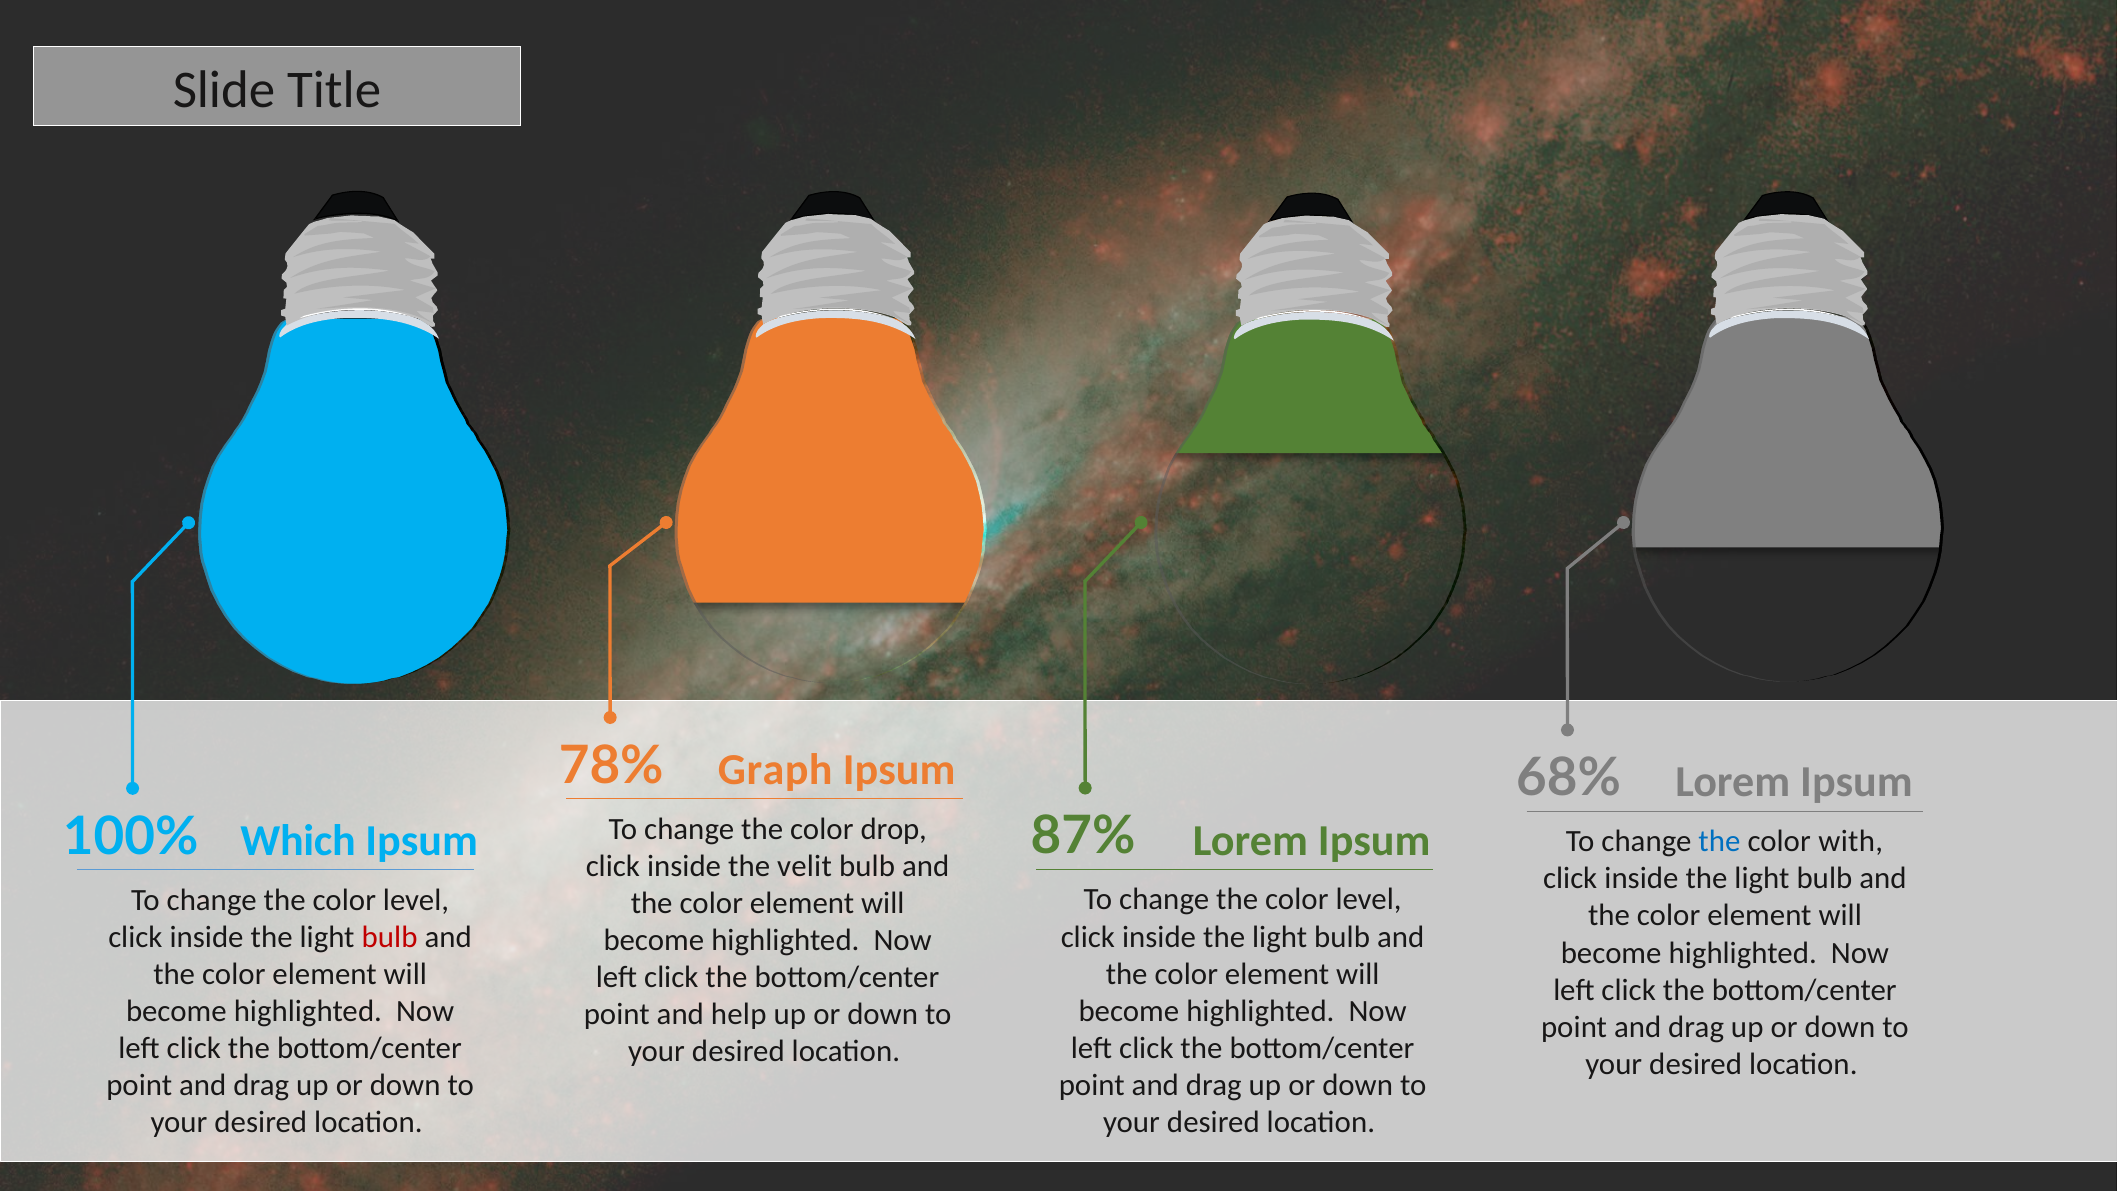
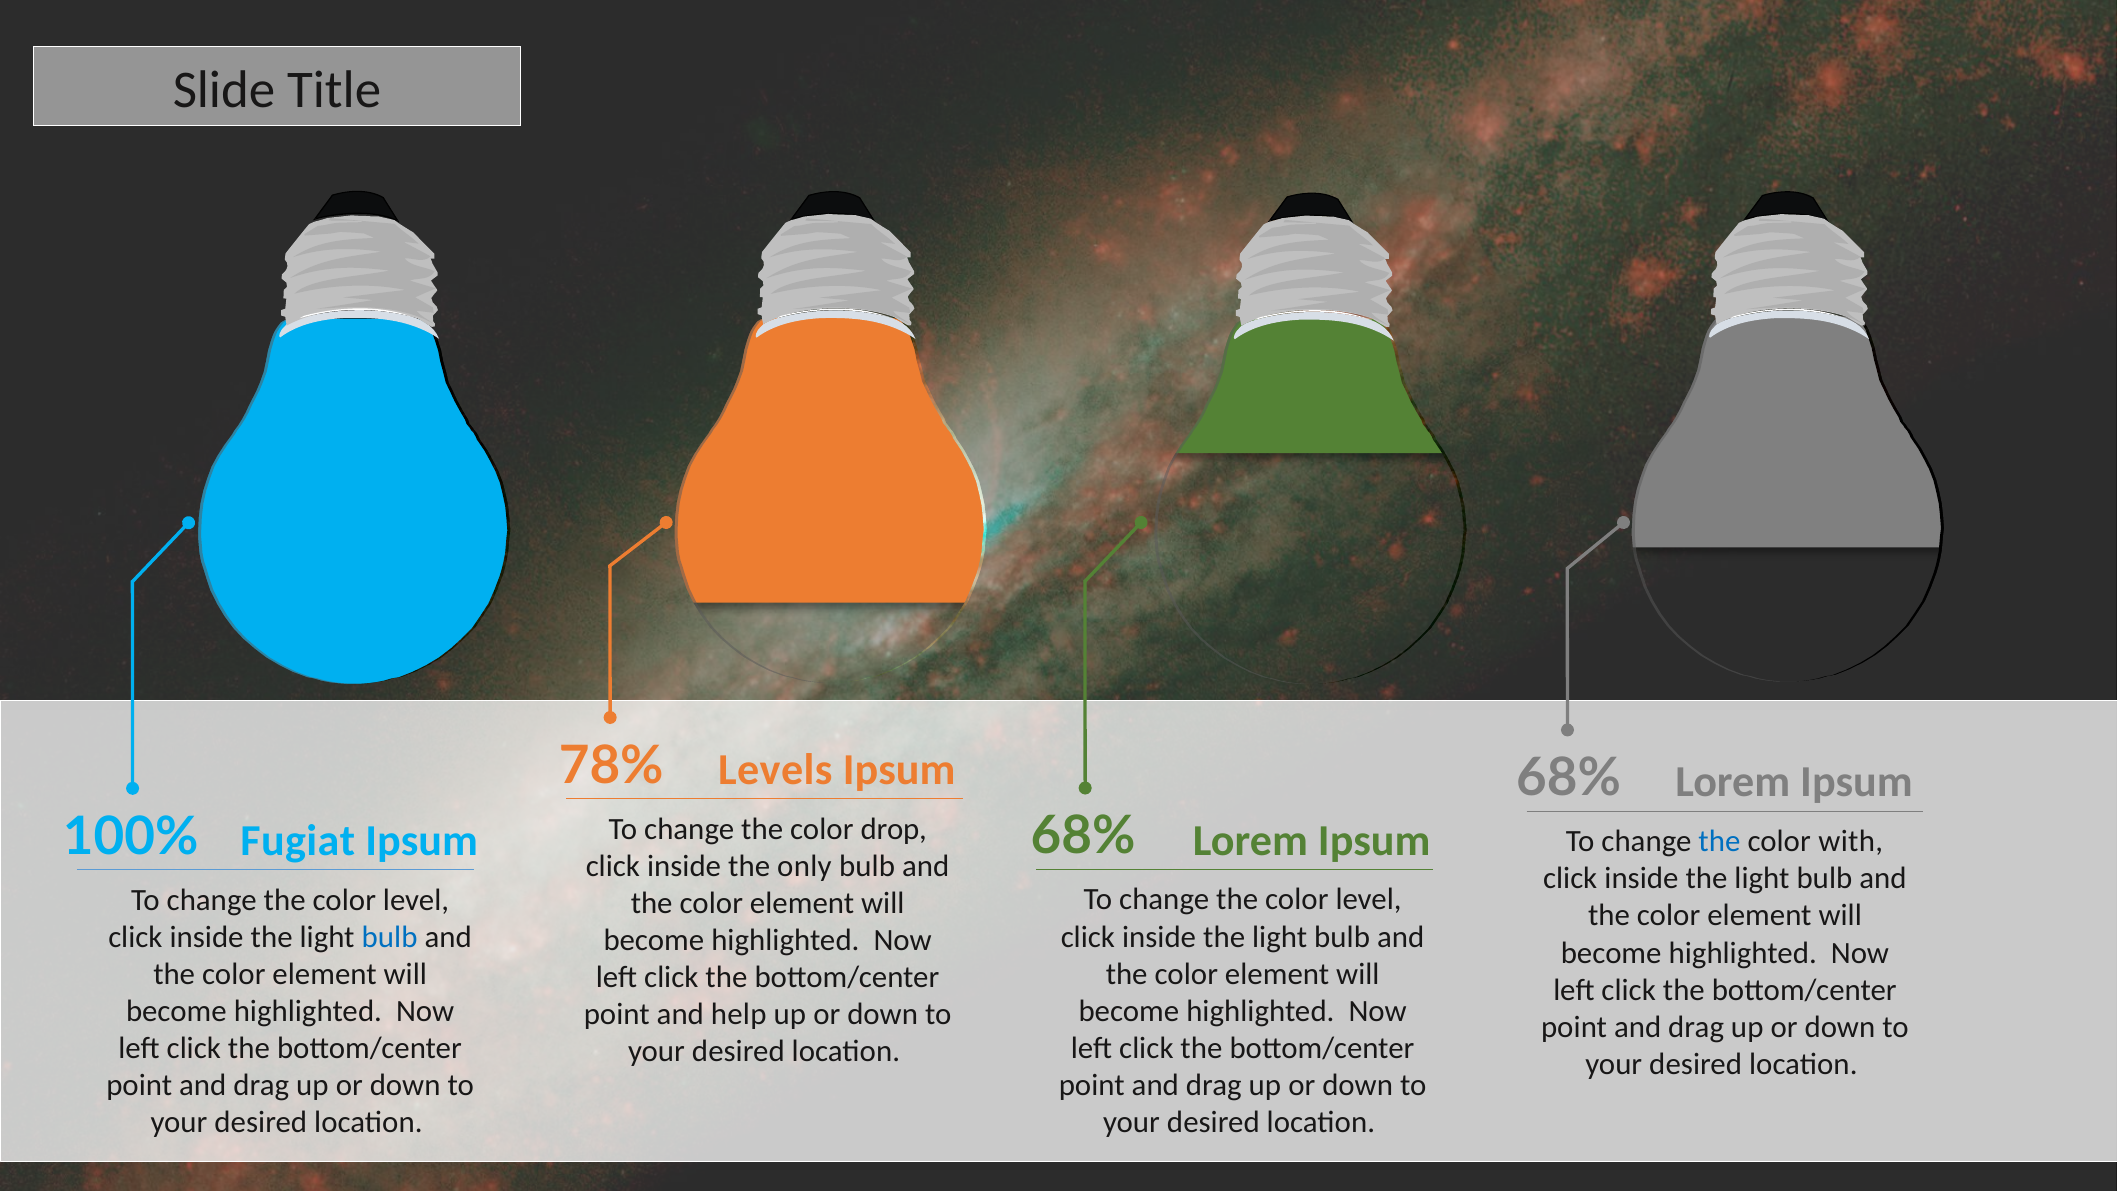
Graph: Graph -> Levels
87% at (1083, 836): 87% -> 68%
Which: Which -> Fugiat
velit: velit -> only
bulb at (390, 937) colour: red -> blue
